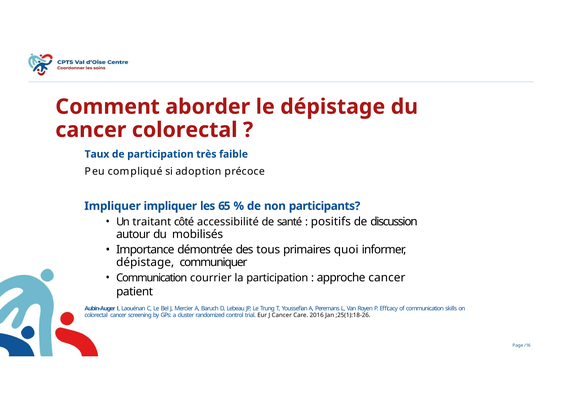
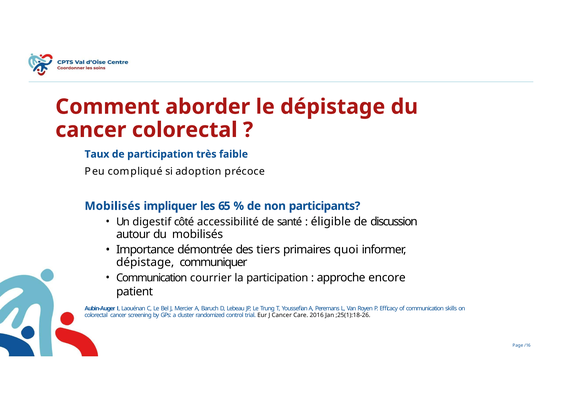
Impliquer at (113, 206): Impliquer -> Mobilisés
traitant: traitant -> digestif
positifs: positifs -> éligible
tous: tous -> tiers
approche cancer: cancer -> encore
